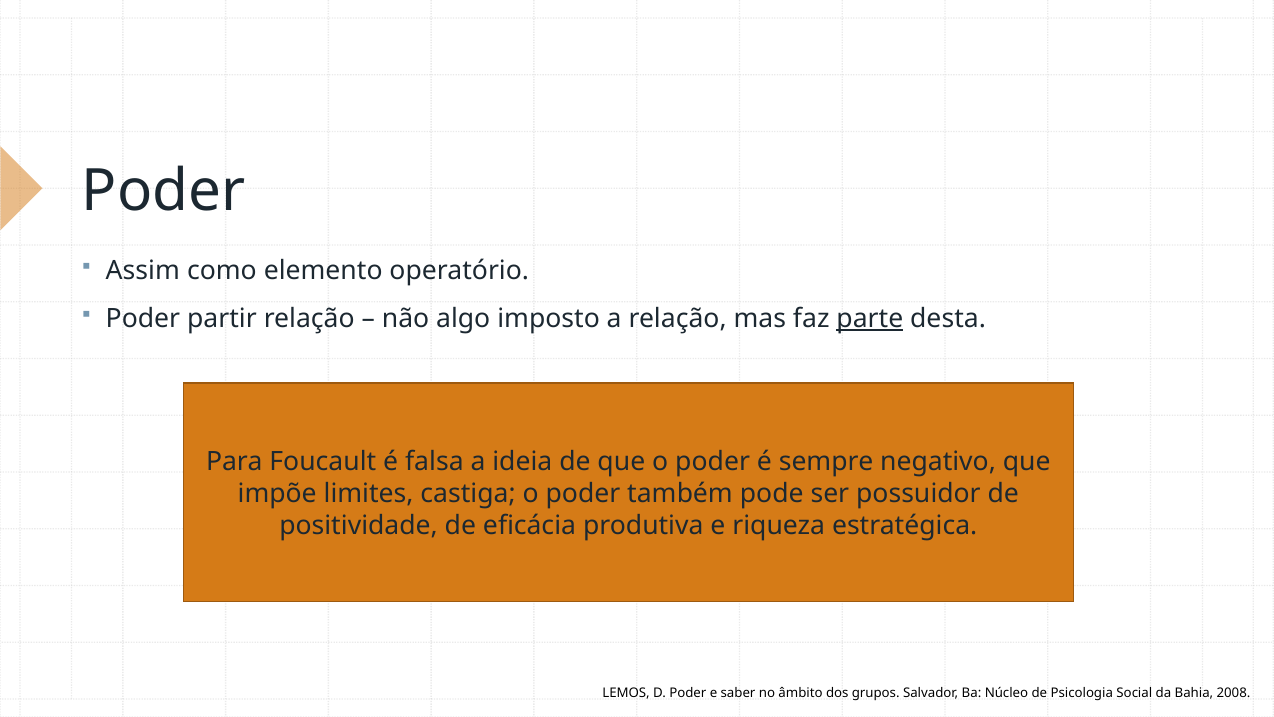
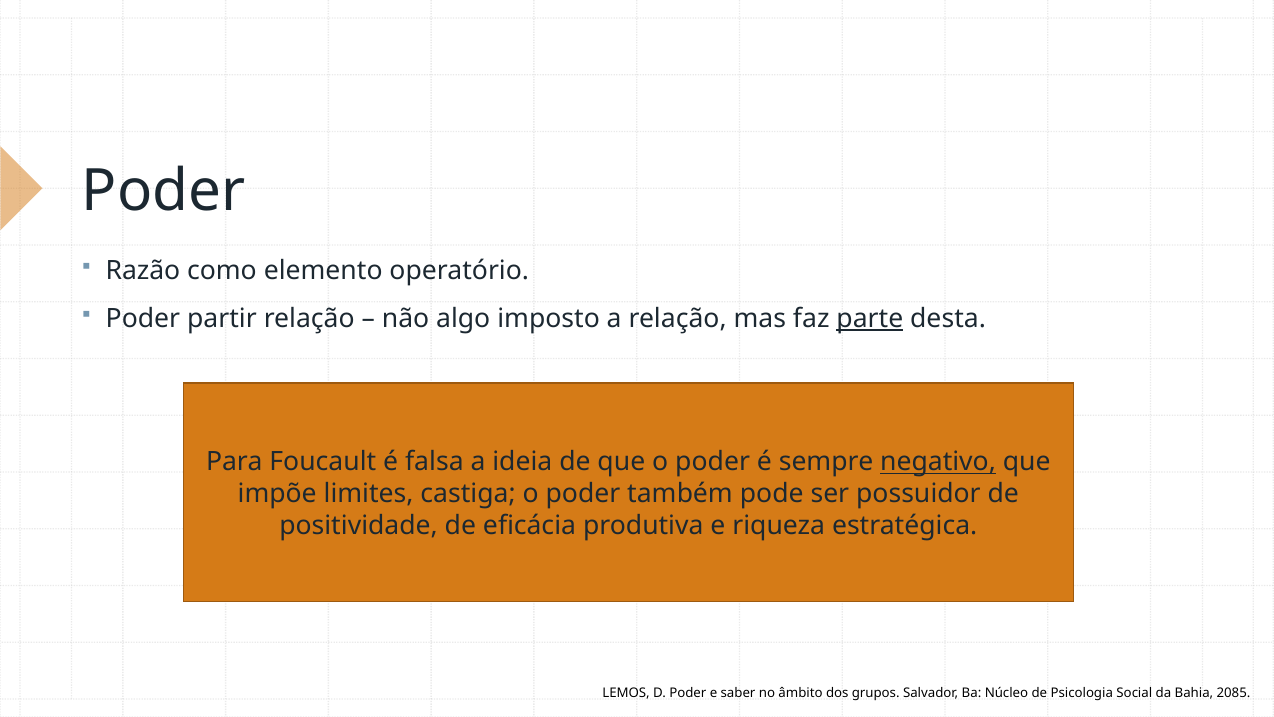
Assim: Assim -> Razão
negativo underline: none -> present
2008: 2008 -> 2085
